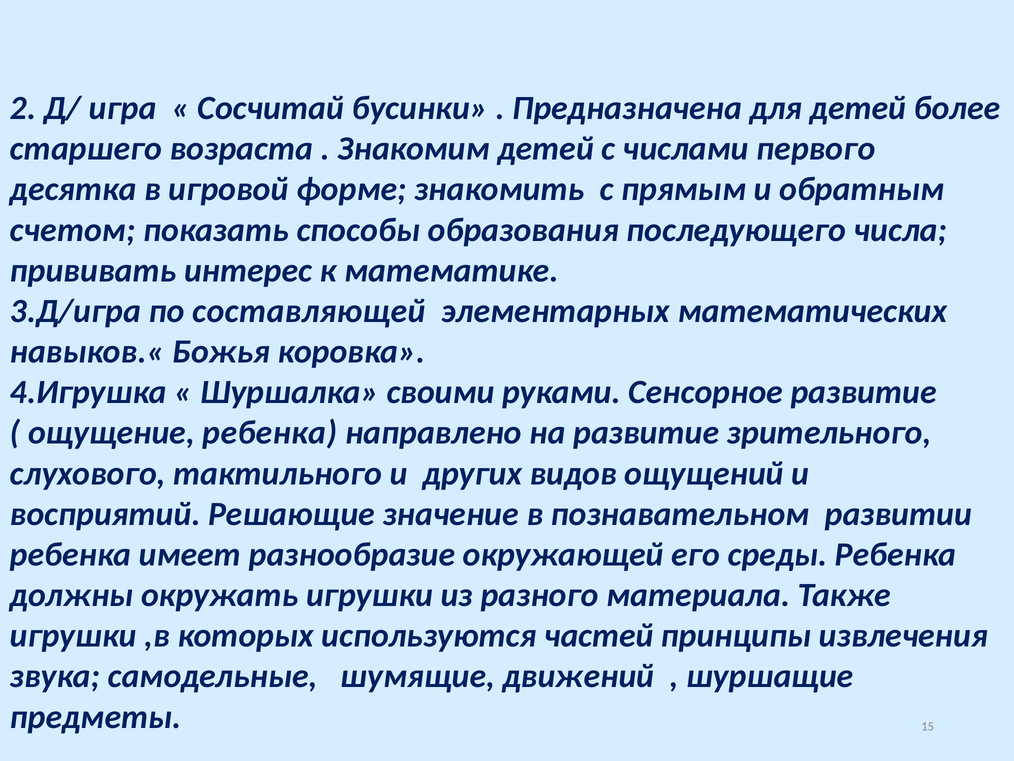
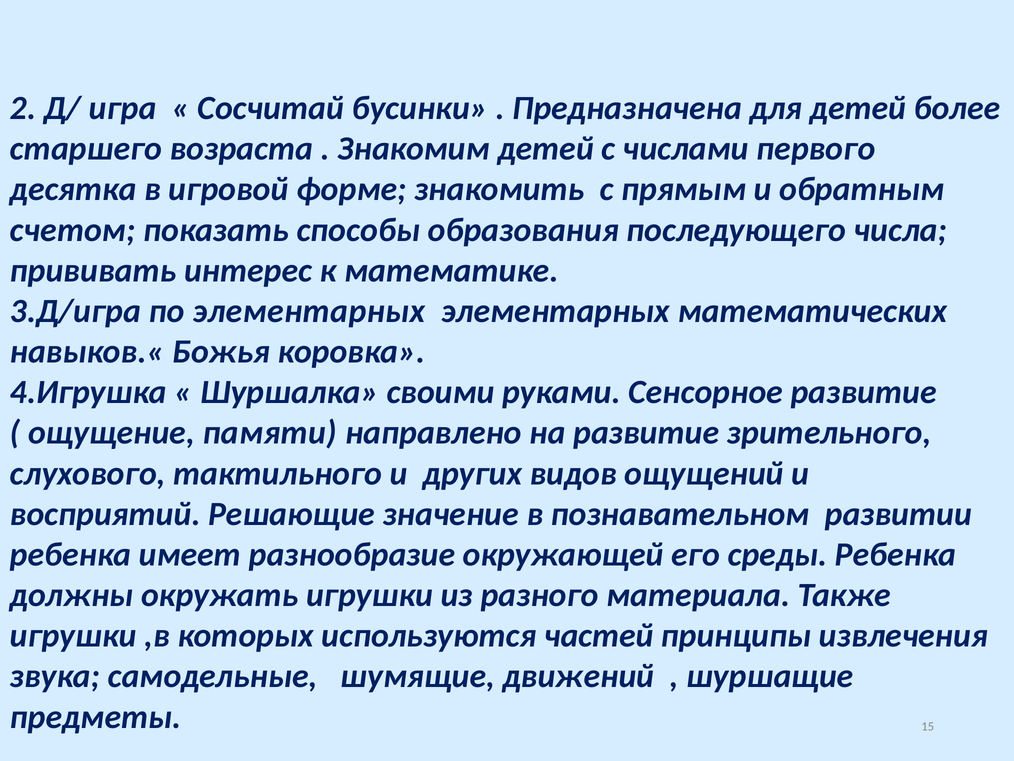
по составляющей: составляющей -> элементарных
ощущение ребенка: ребенка -> памяти
